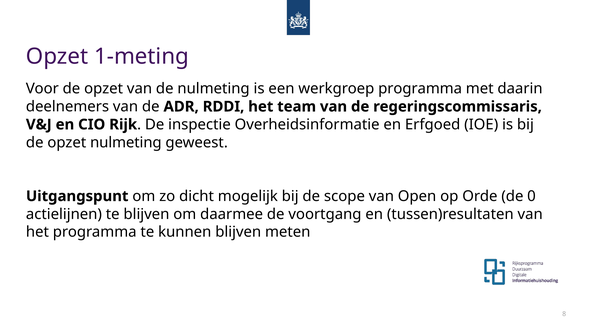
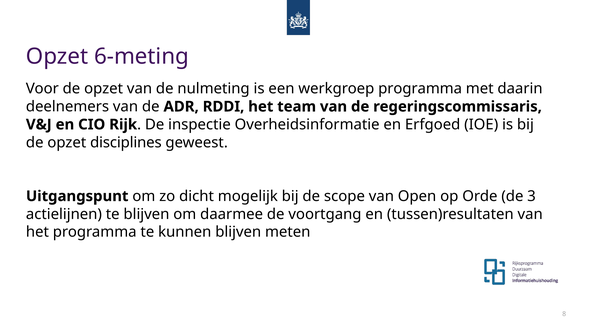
1-meting: 1-meting -> 6-meting
opzet nulmeting: nulmeting -> disciplines
0: 0 -> 3
